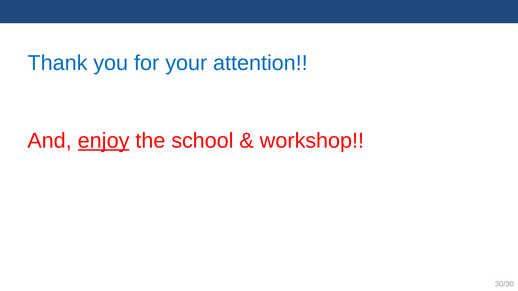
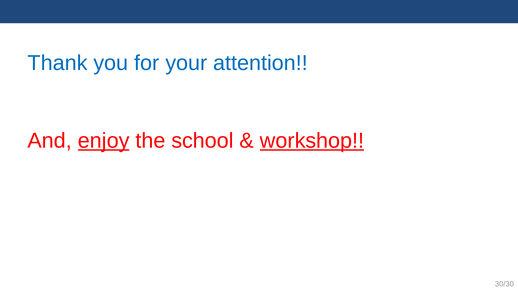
workshop underline: none -> present
